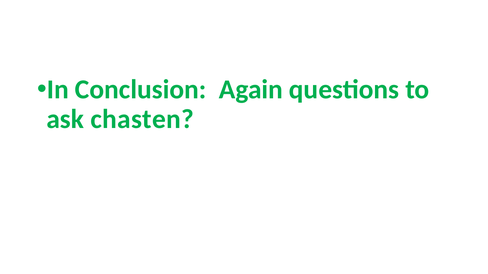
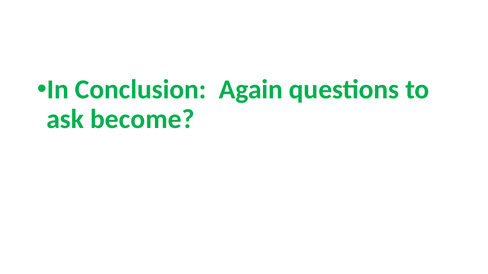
chasten: chasten -> become
